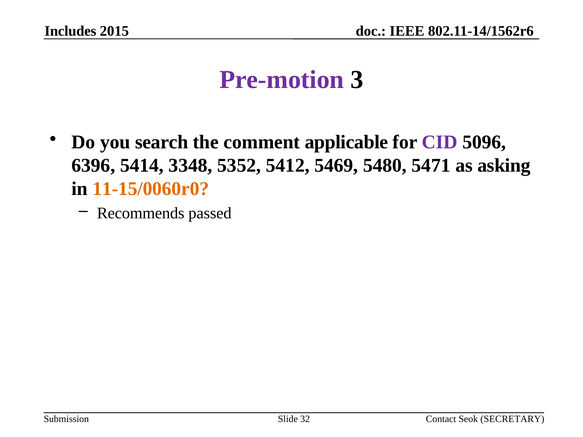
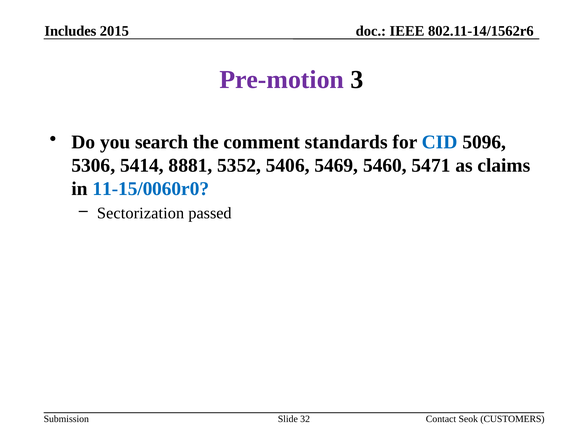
applicable: applicable -> standards
CID colour: purple -> blue
6396: 6396 -> 5306
3348: 3348 -> 8881
5412: 5412 -> 5406
5480: 5480 -> 5460
asking: asking -> claims
11-15/0060r0 colour: orange -> blue
Recommends: Recommends -> Sectorization
SECRETARY: SECRETARY -> CUSTOMERS
